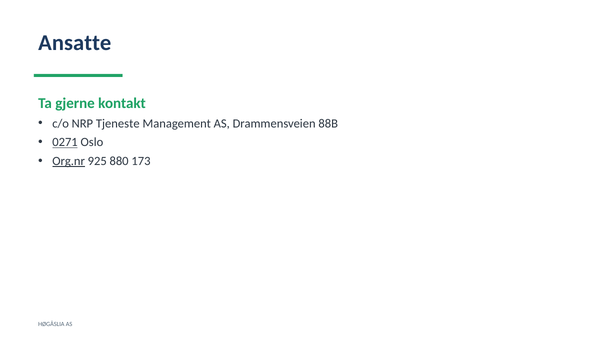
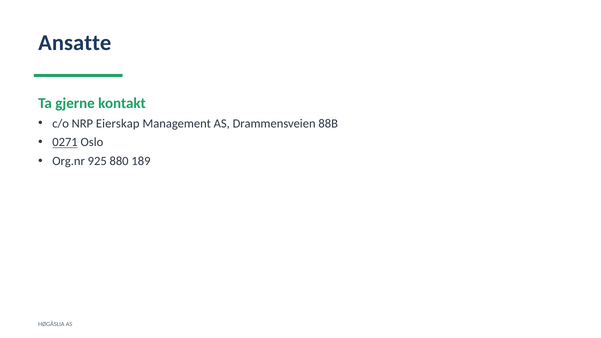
Tjeneste: Tjeneste -> Eierskap
Org.nr underline: present -> none
173: 173 -> 189
